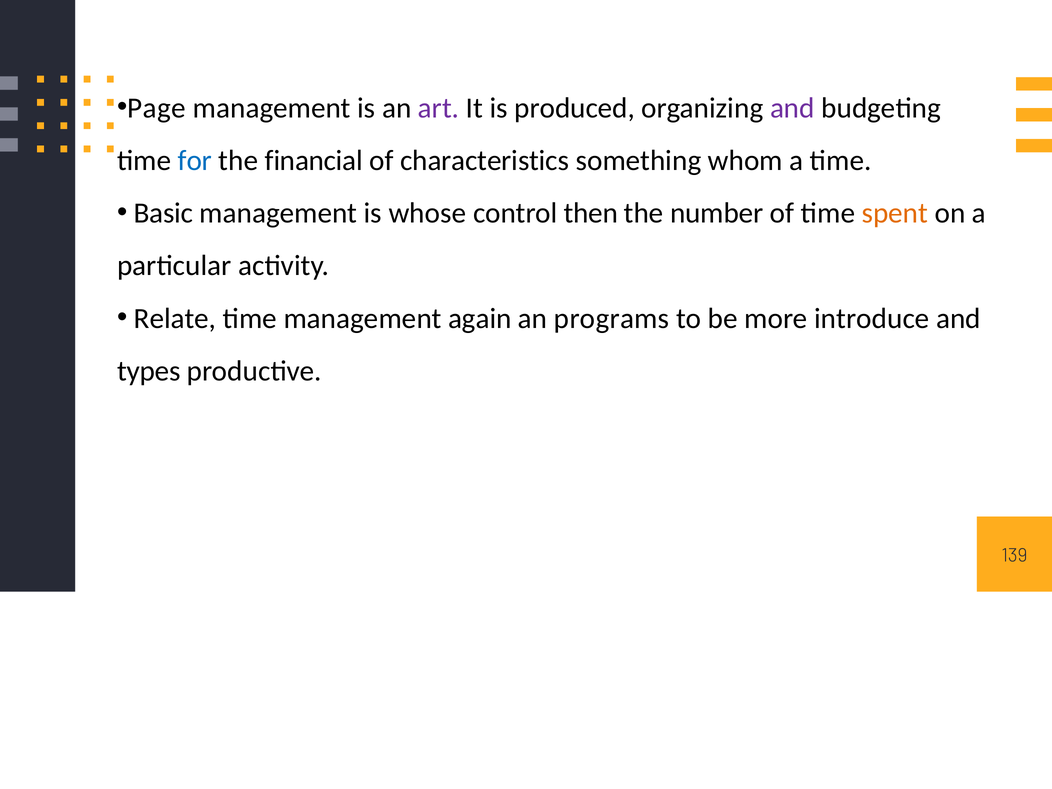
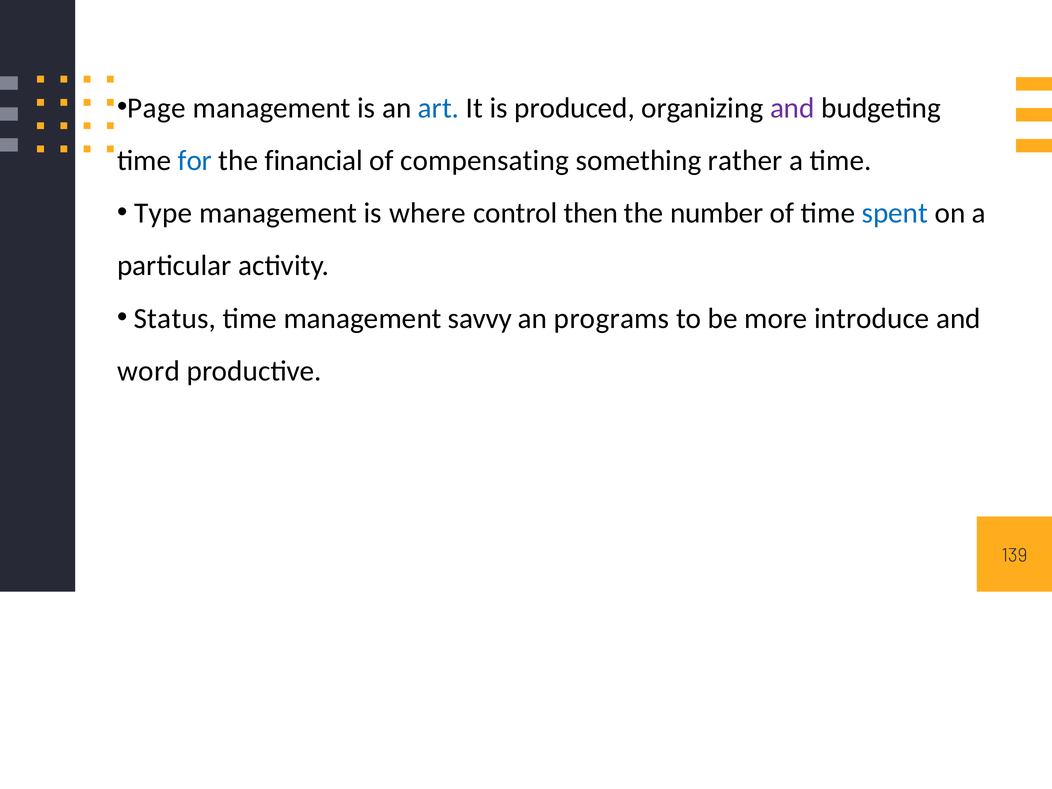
art colour: purple -> blue
characteristics: characteristics -> compensating
whom: whom -> rather
Basic: Basic -> Type
whose: whose -> where
spent colour: orange -> blue
Relate: Relate -> Status
again: again -> savvy
types: types -> word
